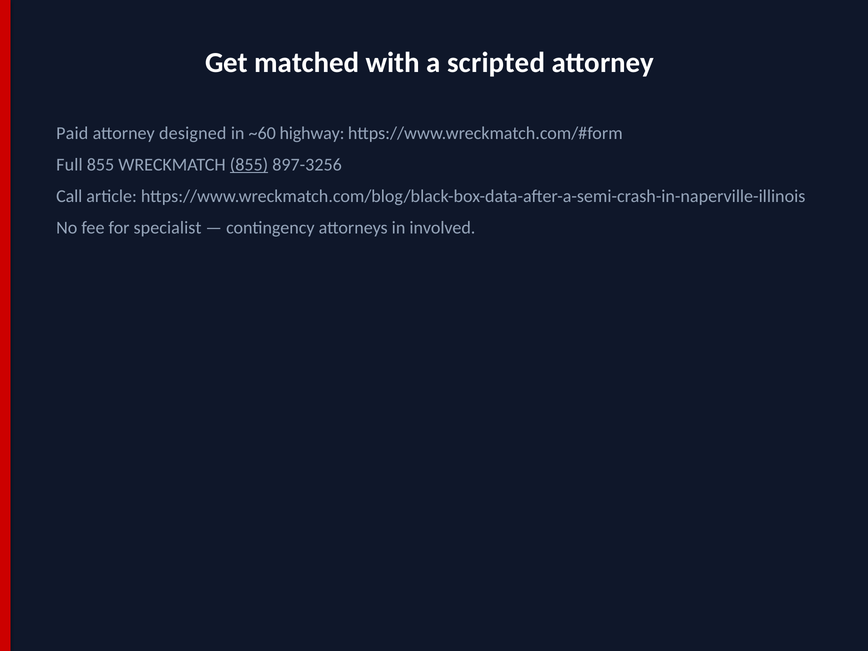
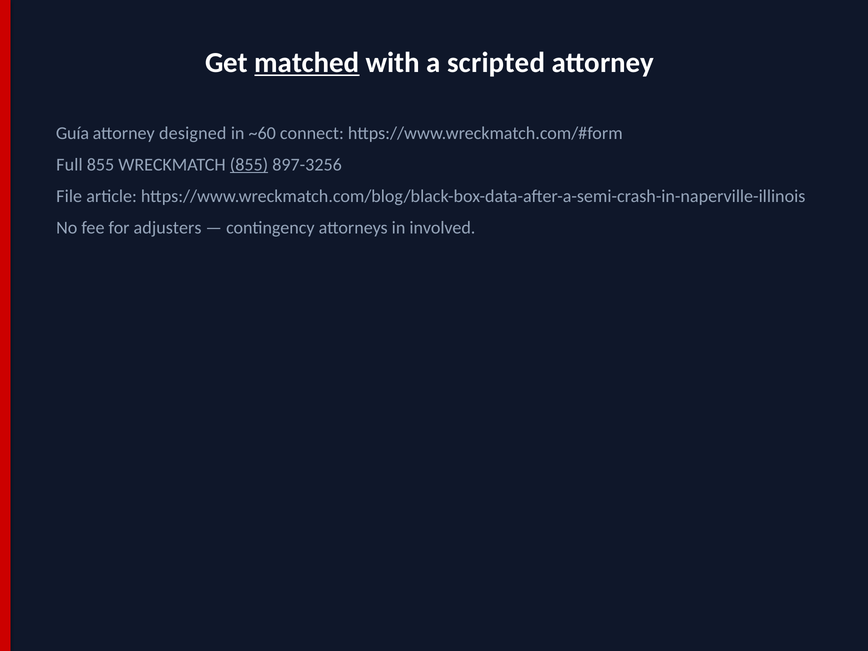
matched underline: none -> present
Paid: Paid -> Guía
highway: highway -> connect
Call: Call -> File
specialist: specialist -> adjusters
